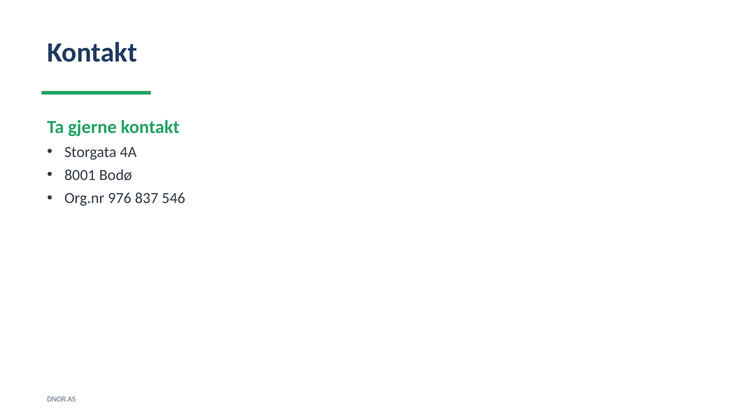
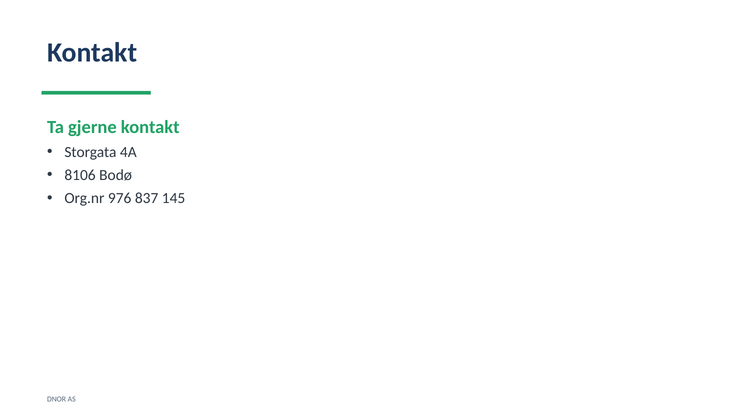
8001: 8001 -> 8106
546: 546 -> 145
